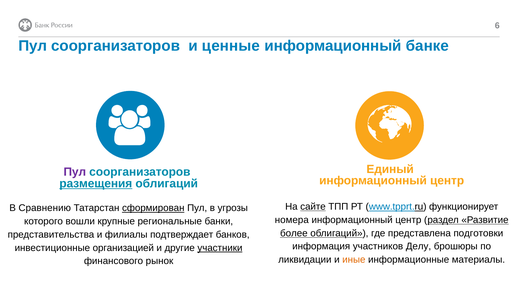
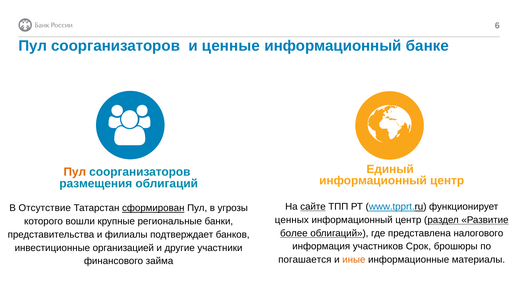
Пул at (75, 172) colour: purple -> orange
размещения underline: present -> none
Сравнению: Сравнению -> Отсутствие
номера: номера -> ценных
подготовки: подготовки -> налогового
Делу: Делу -> Срок
участники underline: present -> none
ликвидации: ликвидации -> погашается
рынок: рынок -> займа
